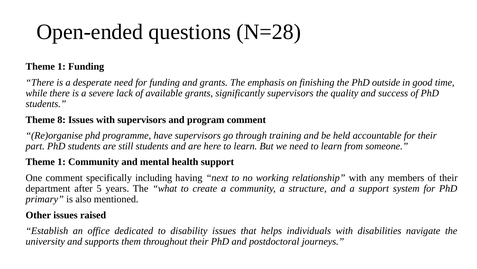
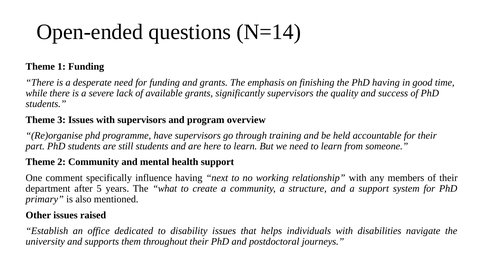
N=28: N=28 -> N=14
PhD outside: outside -> having
8: 8 -> 3
program comment: comment -> overview
1 at (62, 162): 1 -> 2
including: including -> influence
